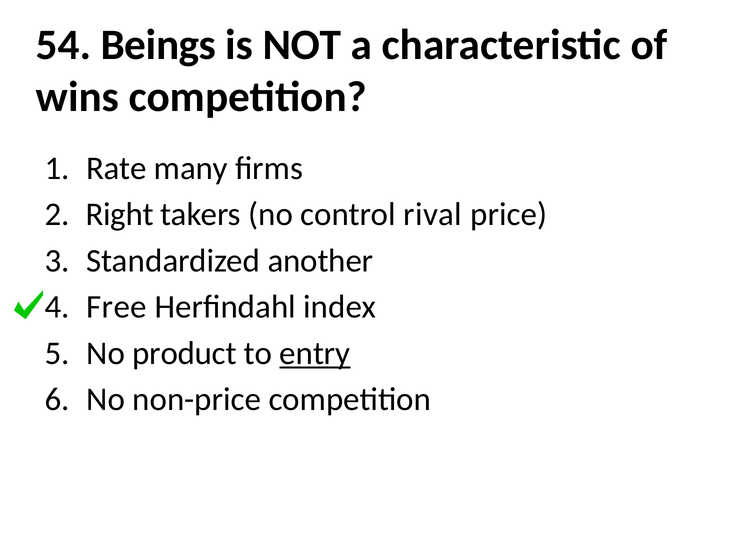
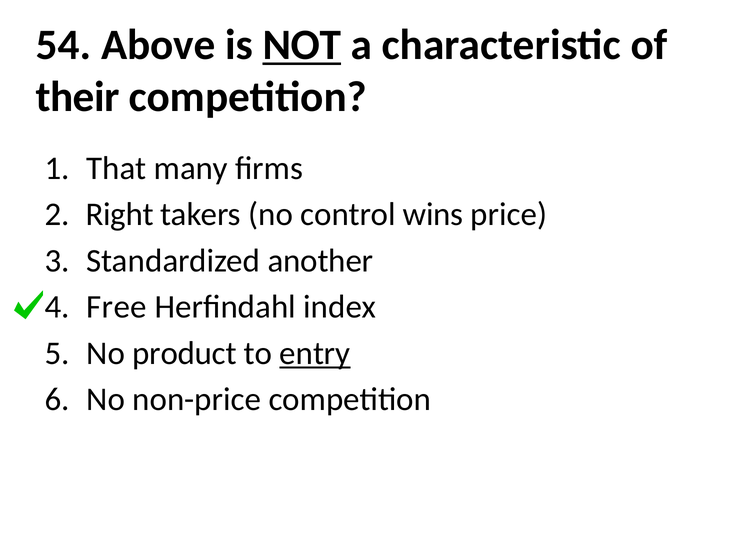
Beings: Beings -> Above
NOT underline: none -> present
wins: wins -> their
Rate: Rate -> That
rival: rival -> wins
